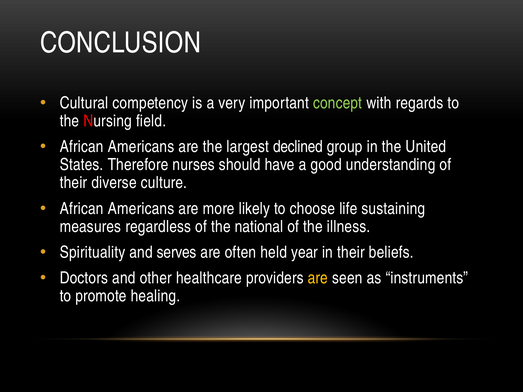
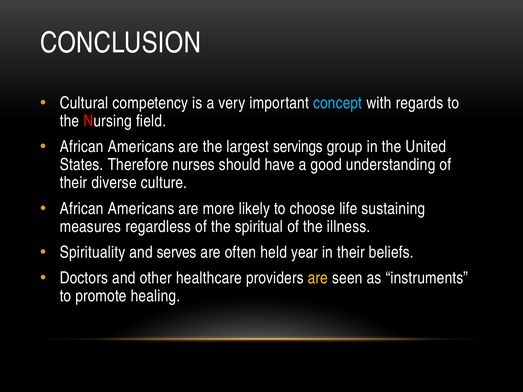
concept colour: light green -> light blue
declined: declined -> servings
national: national -> spiritual
